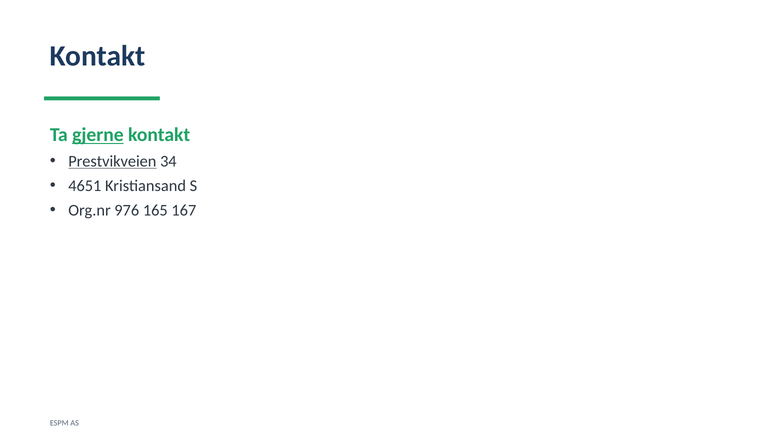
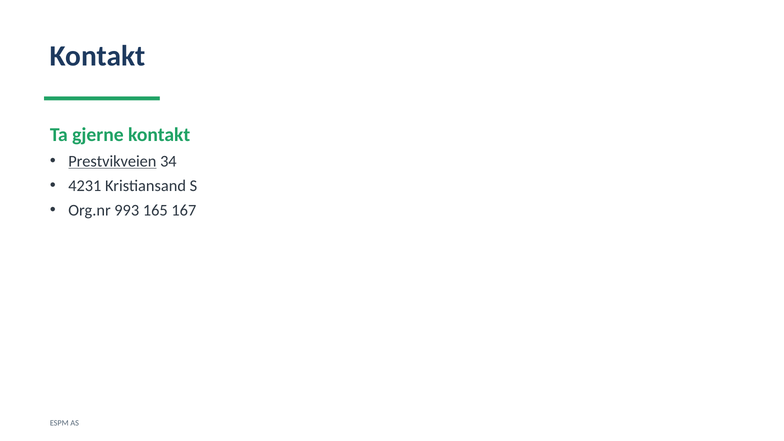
gjerne underline: present -> none
4651: 4651 -> 4231
976: 976 -> 993
